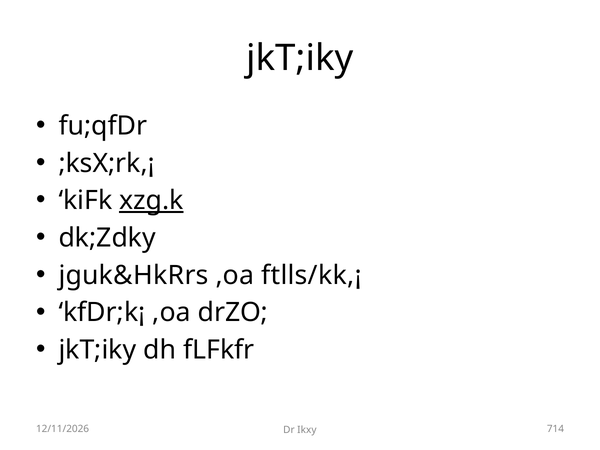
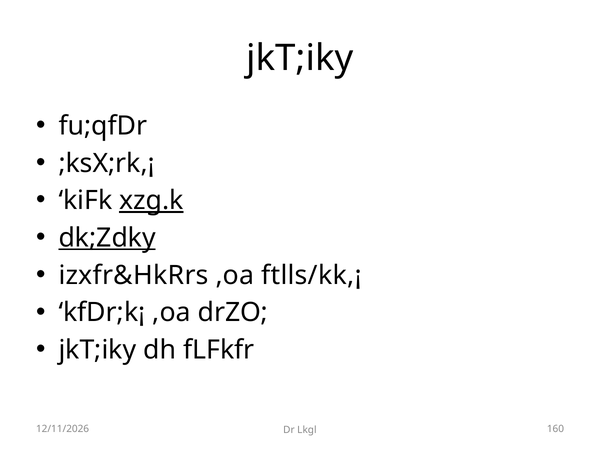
dk;Zdky underline: none -> present
jguk&HkRrs: jguk&HkRrs -> izxfr&HkRrs
714: 714 -> 160
Ikxy: Ikxy -> Lkgl
